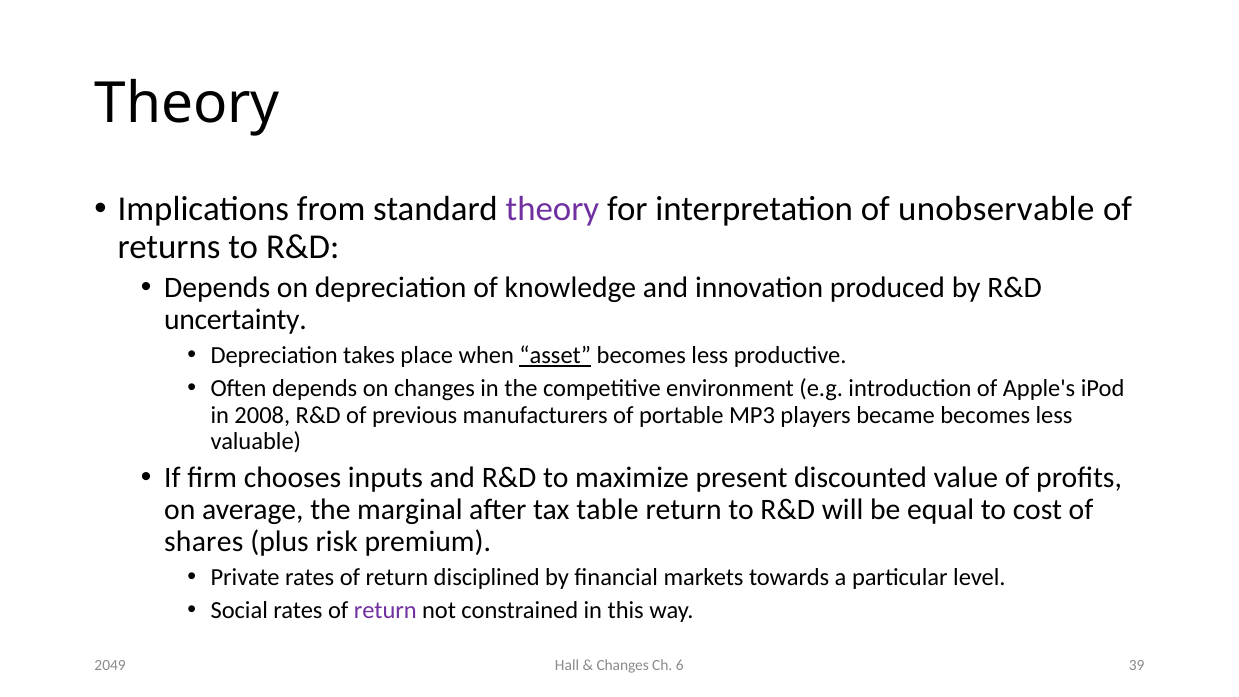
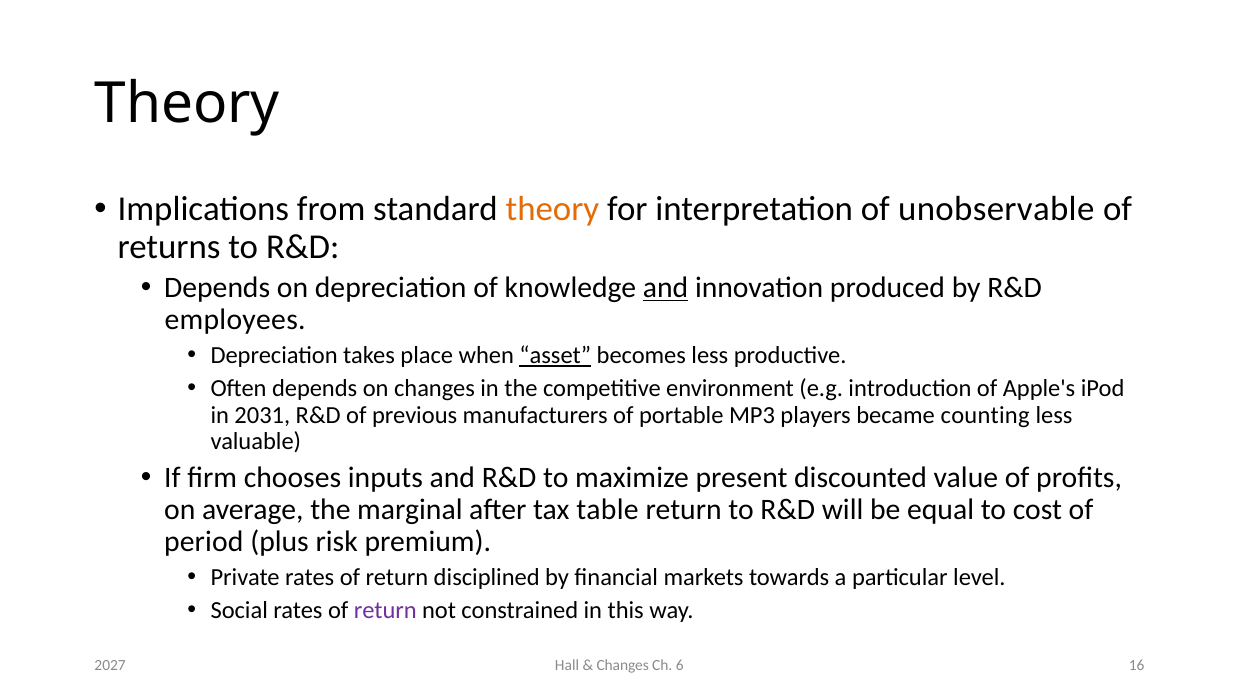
theory at (552, 209) colour: purple -> orange
and at (666, 288) underline: none -> present
uncertainty: uncertainty -> employees
2008: 2008 -> 2031
became becomes: becomes -> counting
shares: shares -> period
39: 39 -> 16
2049: 2049 -> 2027
